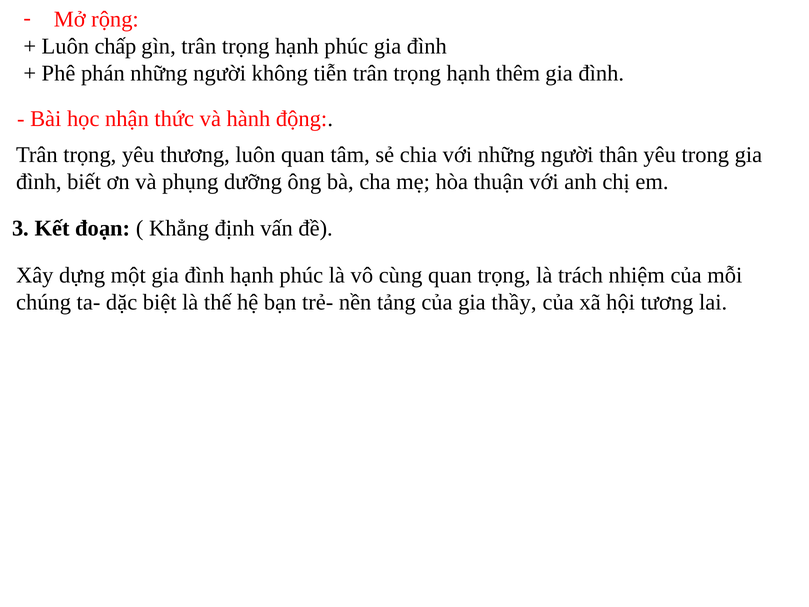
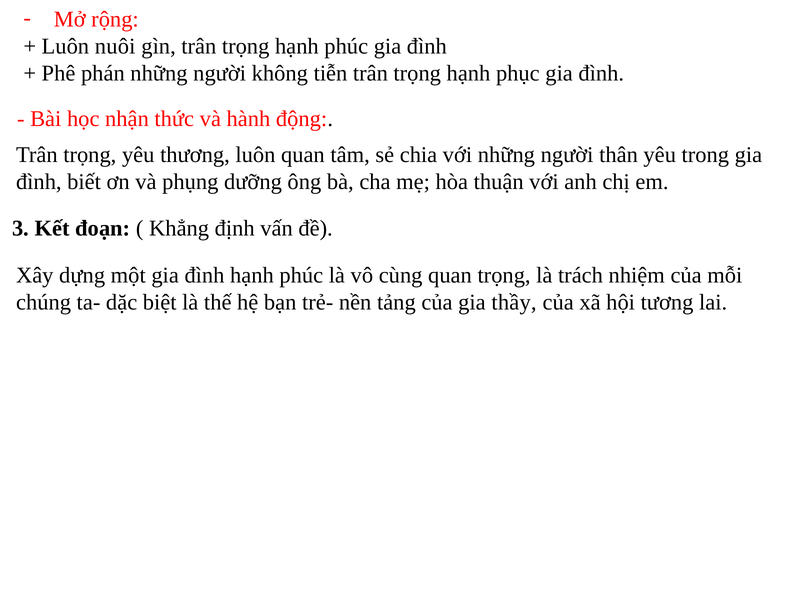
chấp: chấp -> nuôi
thêm: thêm -> phục
